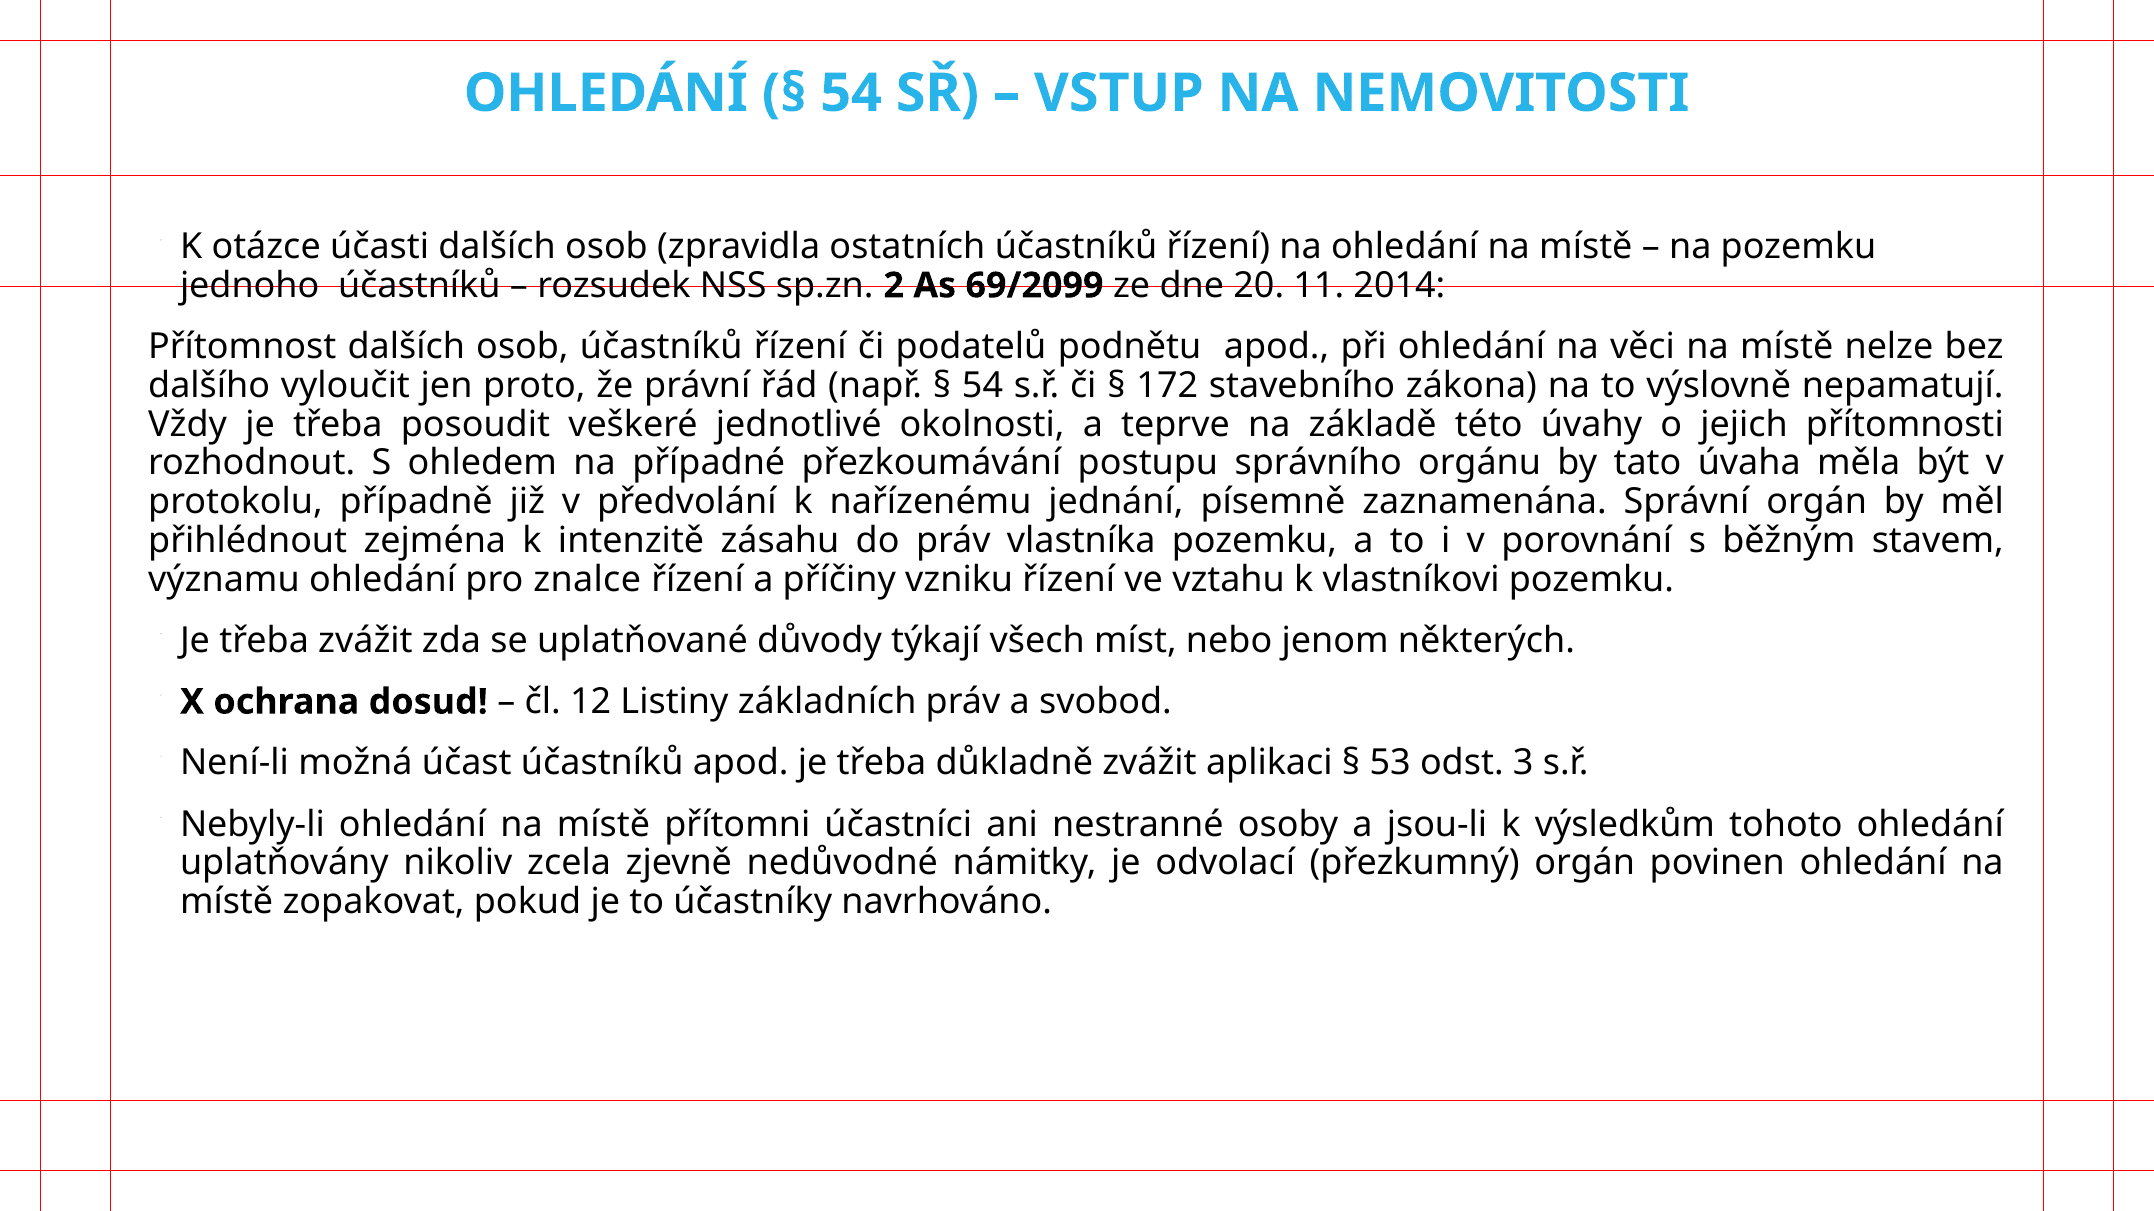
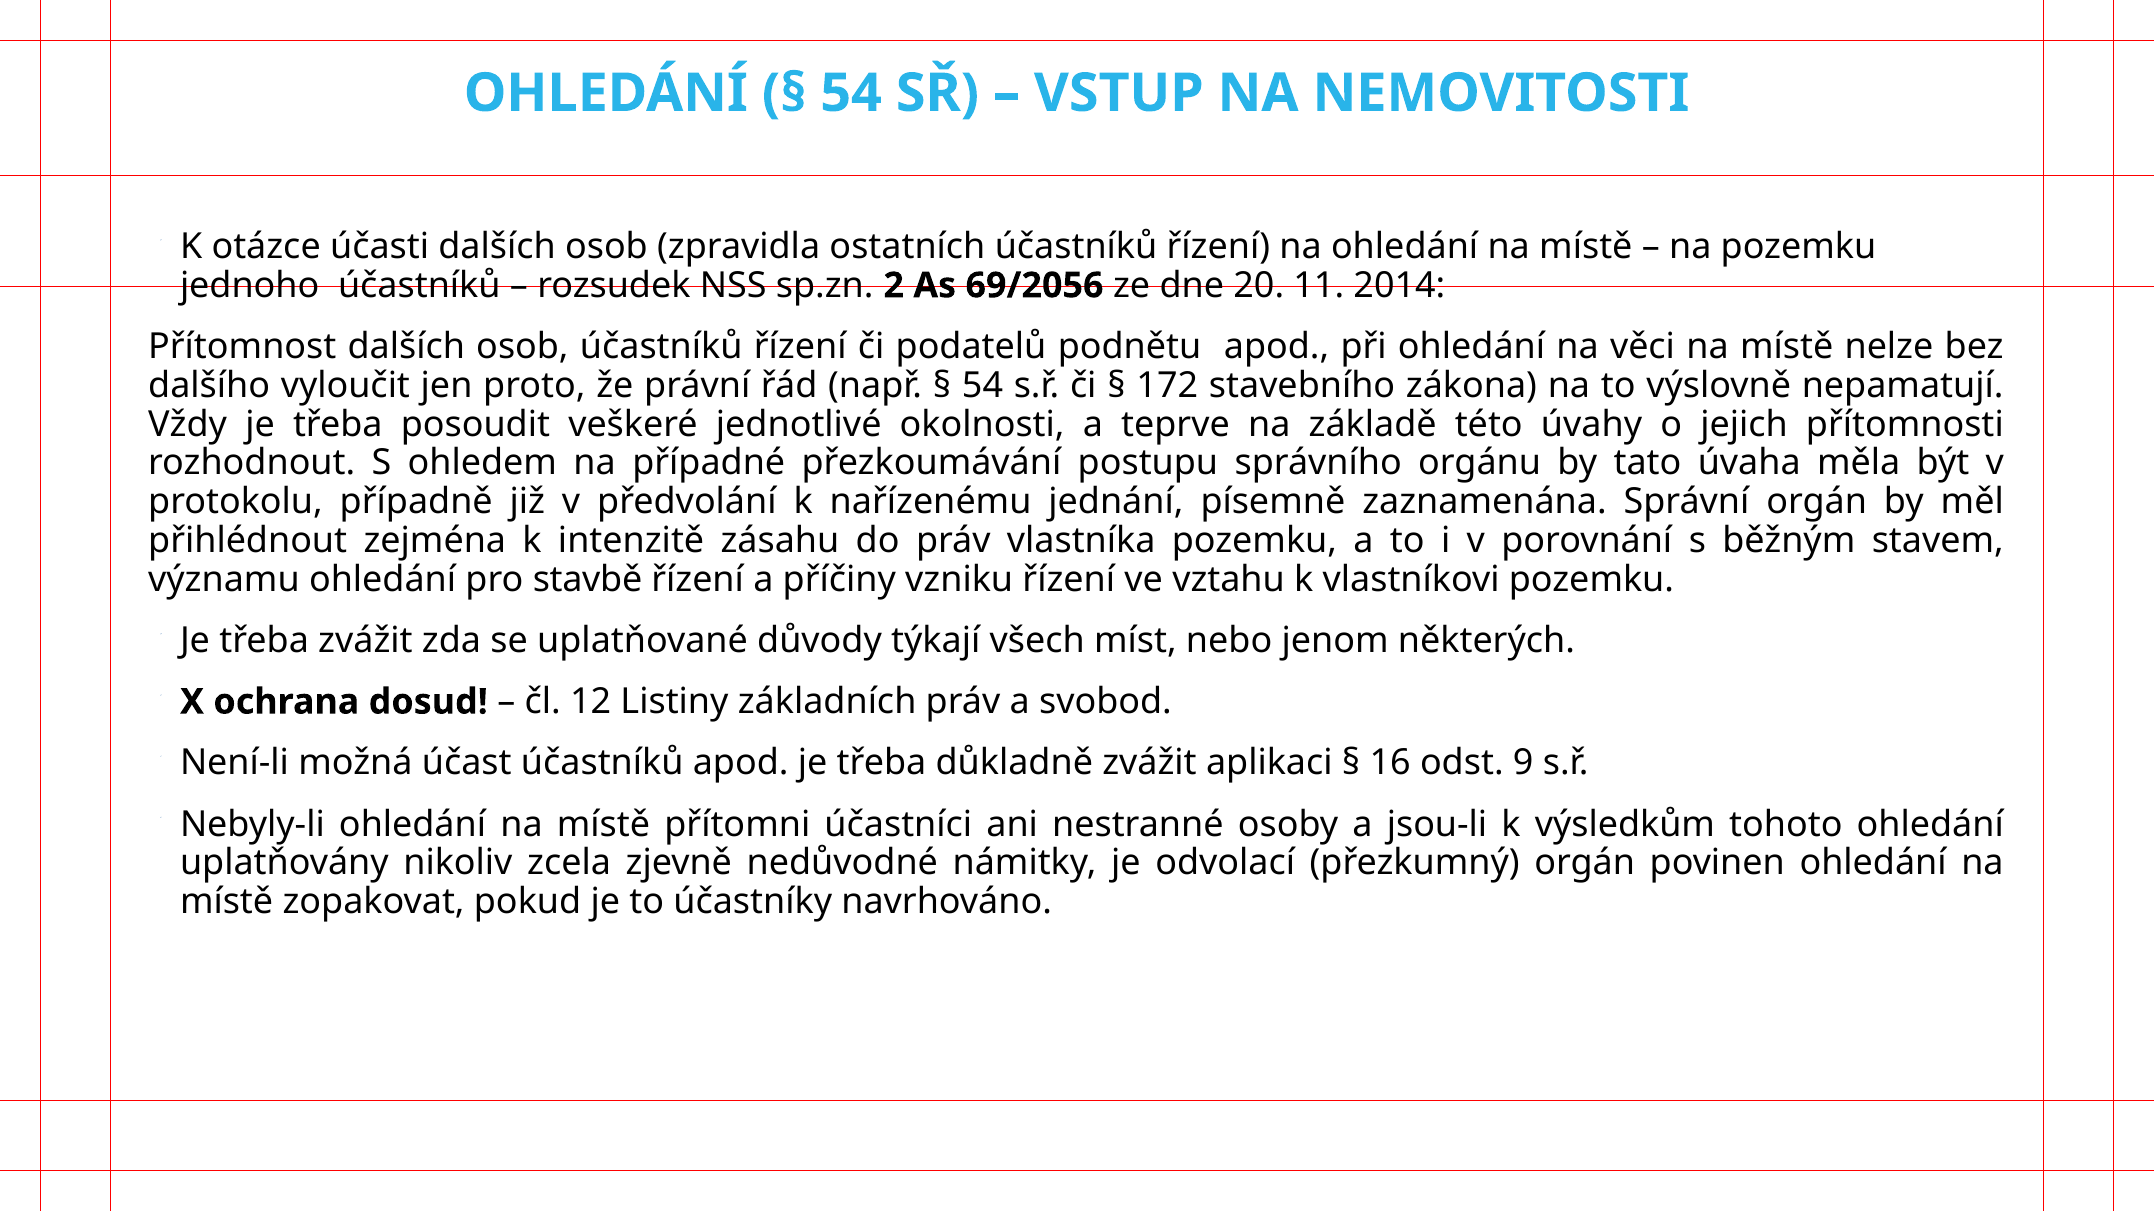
69/2099: 69/2099 -> 69/2056
znalce: znalce -> stavbě
53: 53 -> 16
3: 3 -> 9
